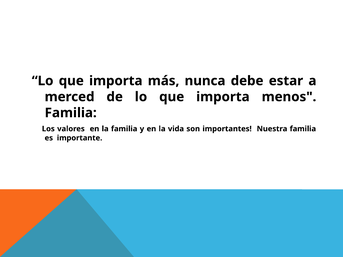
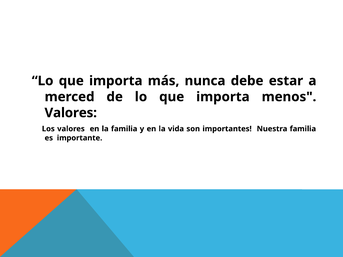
Familia at (71, 113): Familia -> Valores
